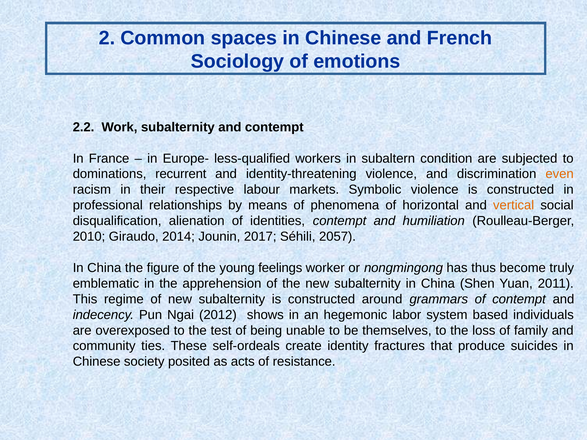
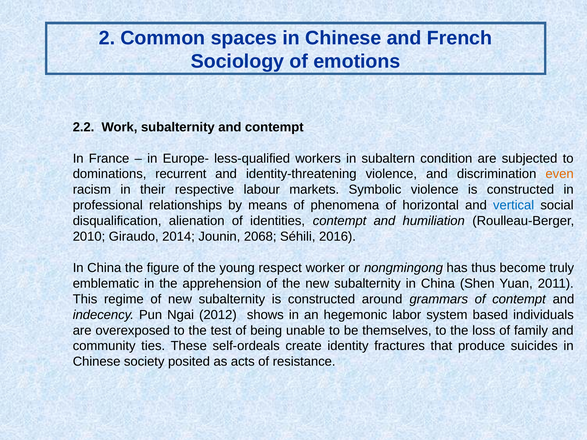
vertical colour: orange -> blue
2017: 2017 -> 2068
2057: 2057 -> 2016
feelings: feelings -> respect
